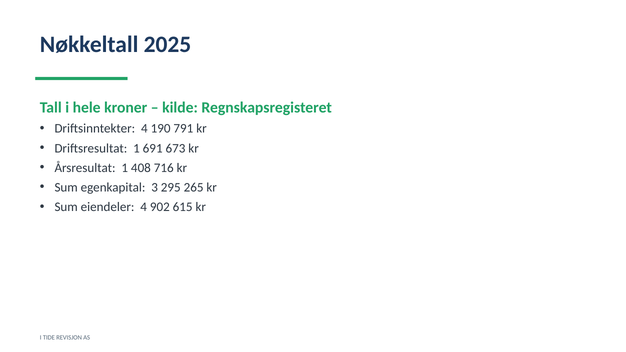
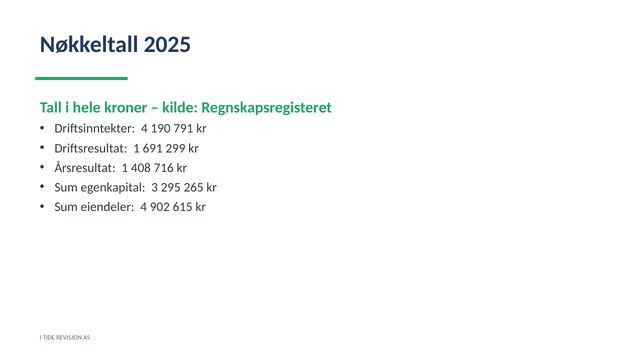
673: 673 -> 299
